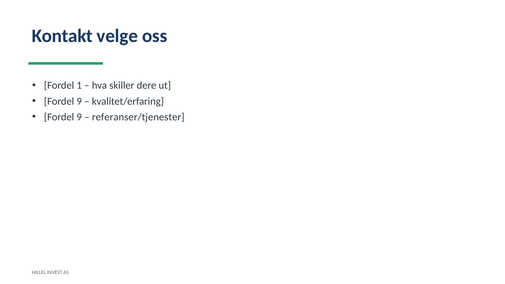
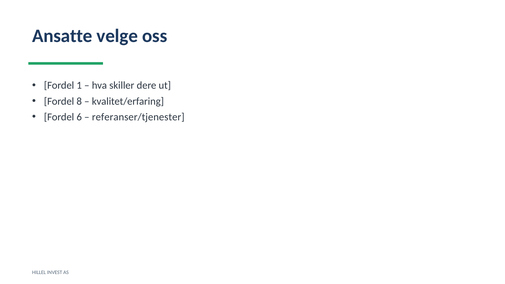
Kontakt: Kontakt -> Ansatte
9 at (79, 101): 9 -> 8
9 at (79, 117): 9 -> 6
